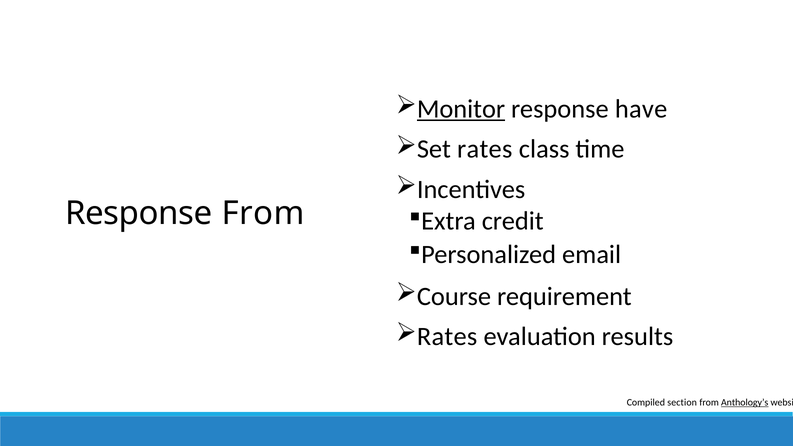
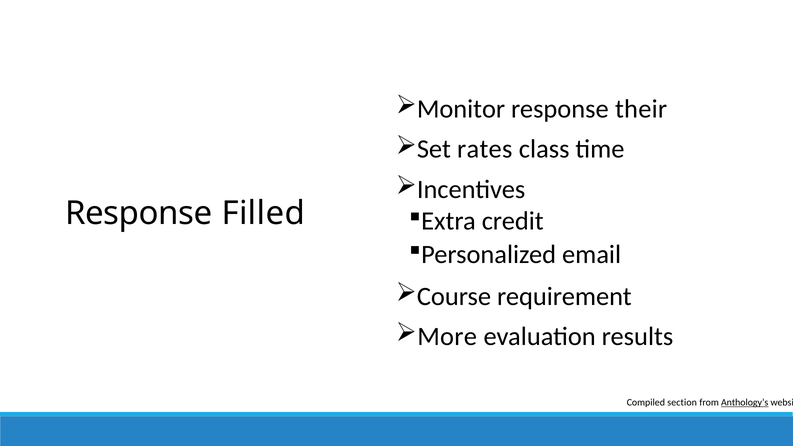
Monitor underline: present -> none
have: have -> their
Response From: From -> Filled
Rates at (447, 337): Rates -> More
